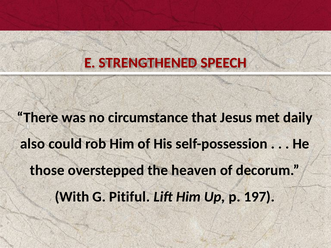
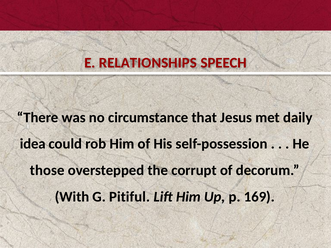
STRENGTHENED: STRENGTHENED -> RELATIONSHIPS
also: also -> idea
heaven: heaven -> corrupt
197: 197 -> 169
